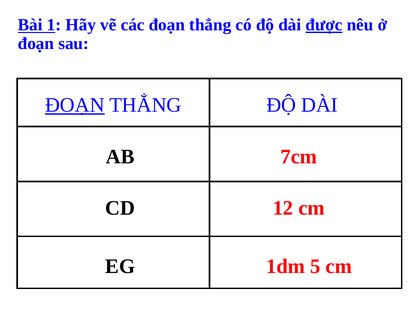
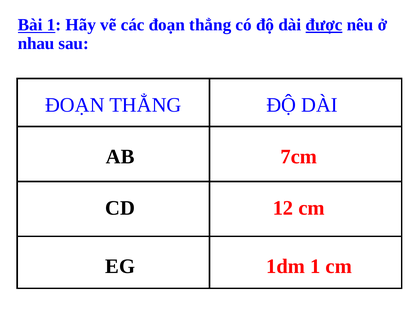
đoạn at (36, 44): đoạn -> nhau
ĐOẠN at (75, 105) underline: present -> none
1dm 5: 5 -> 1
